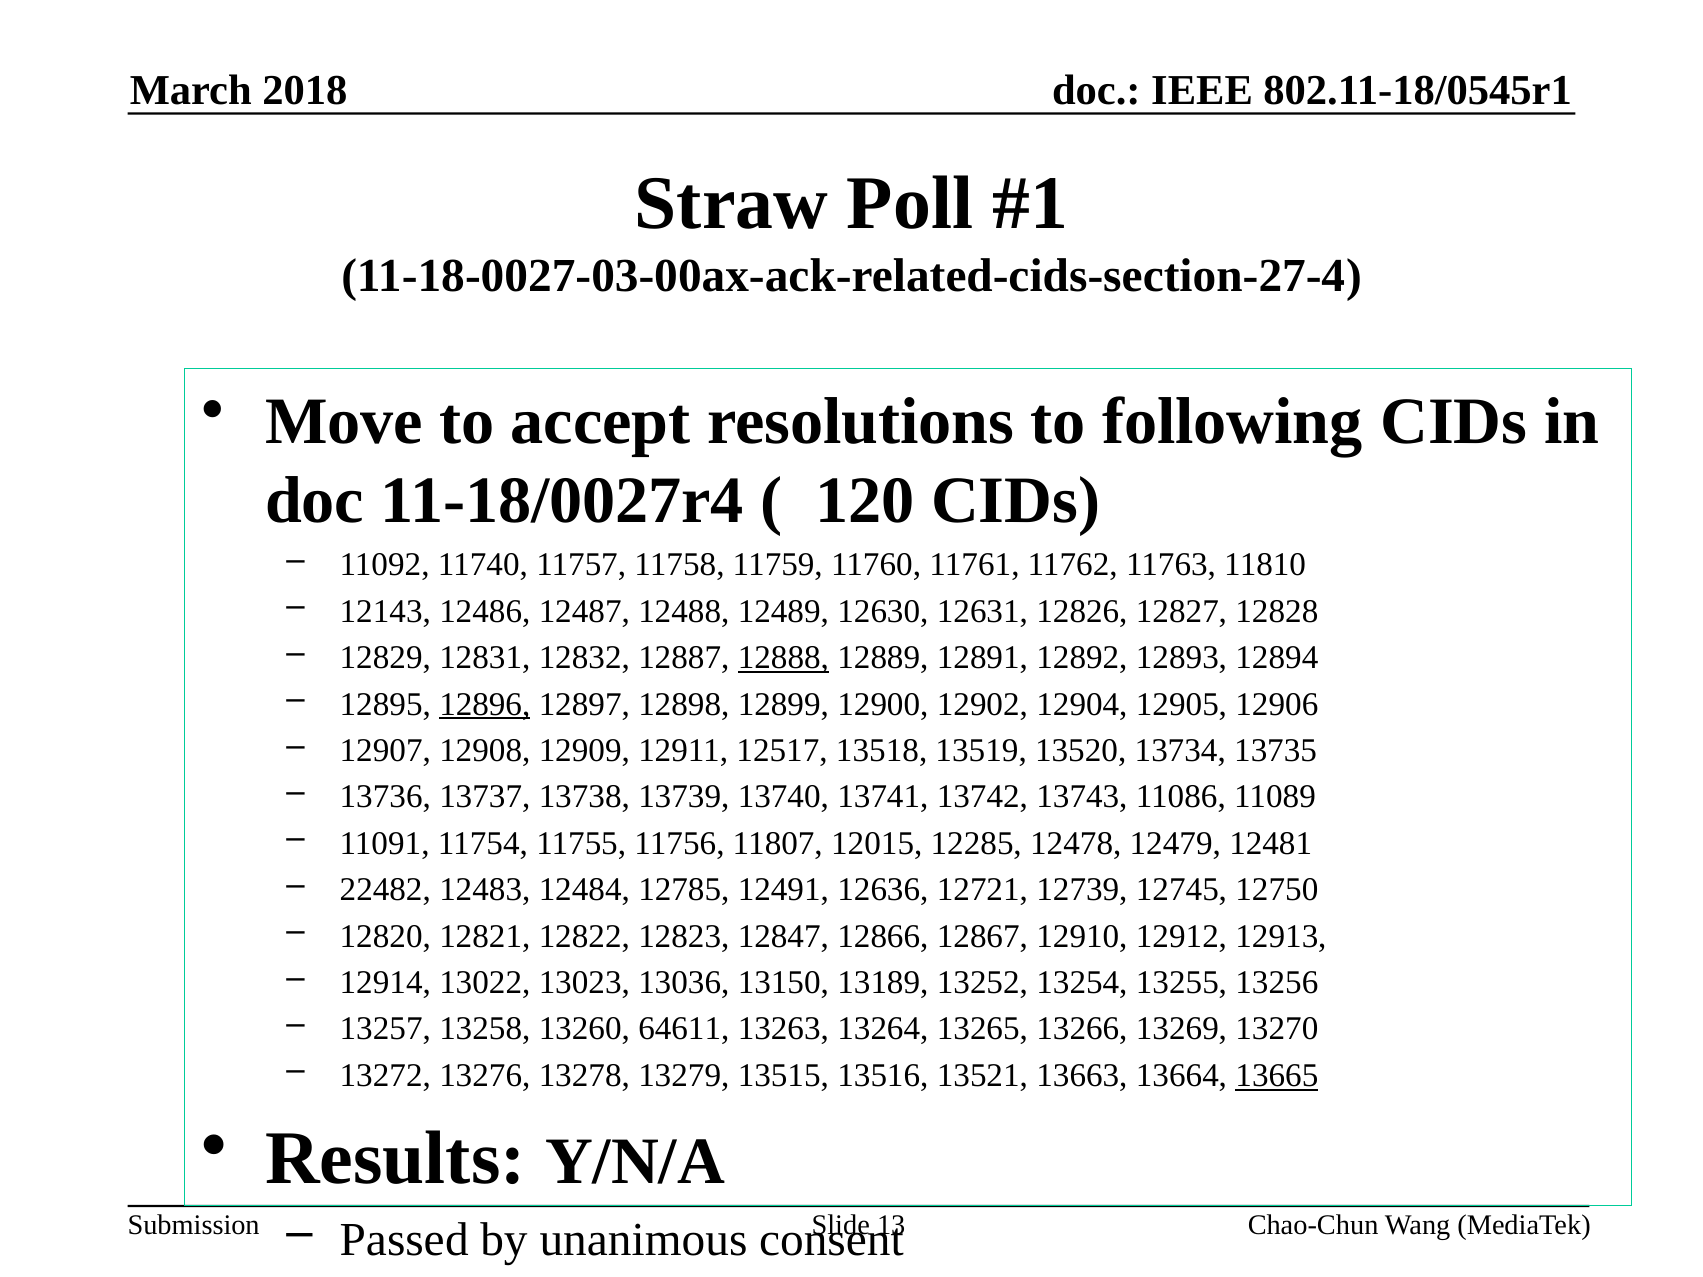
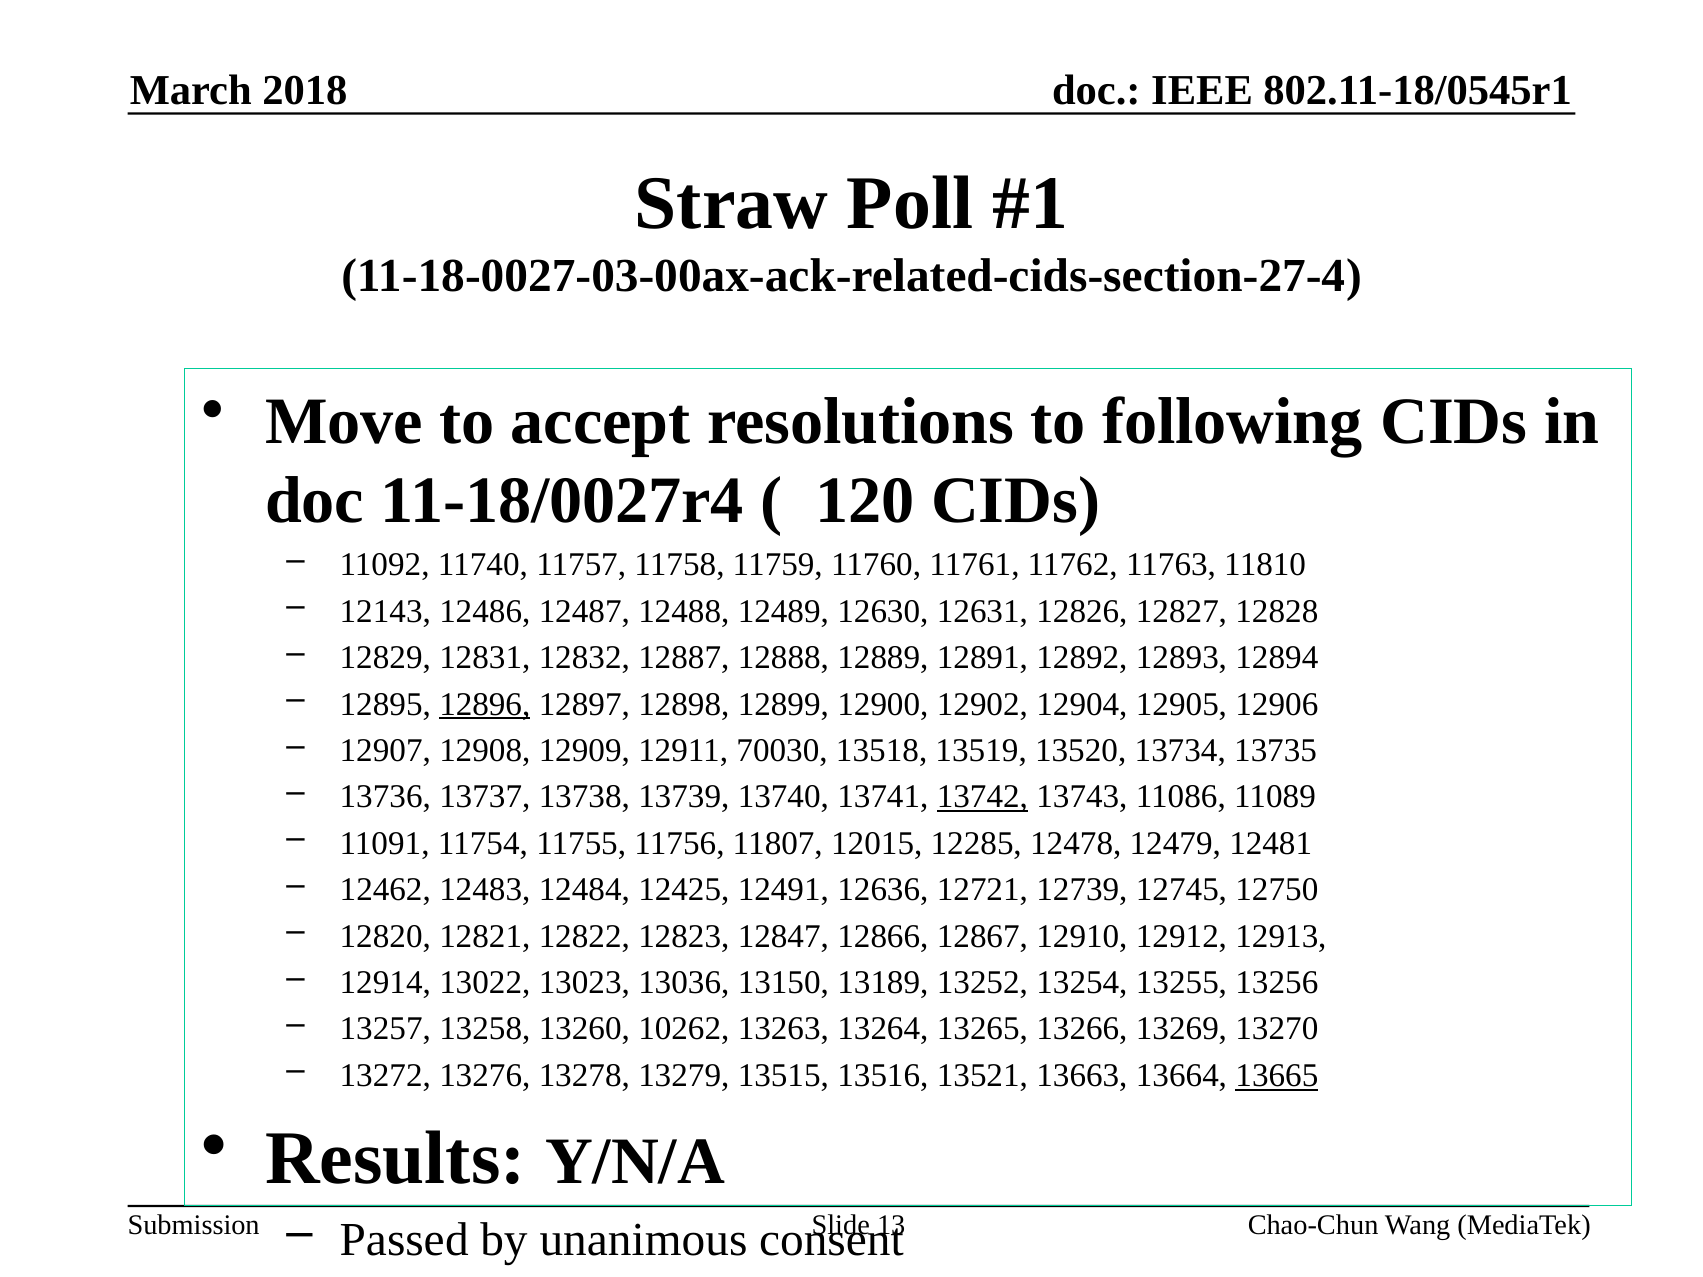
12888 underline: present -> none
12517: 12517 -> 70030
13742 underline: none -> present
22482: 22482 -> 12462
12785: 12785 -> 12425
64611: 64611 -> 10262
